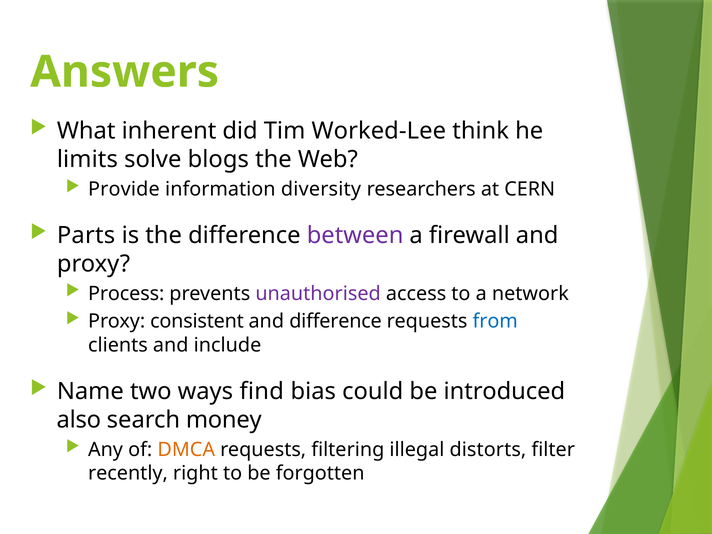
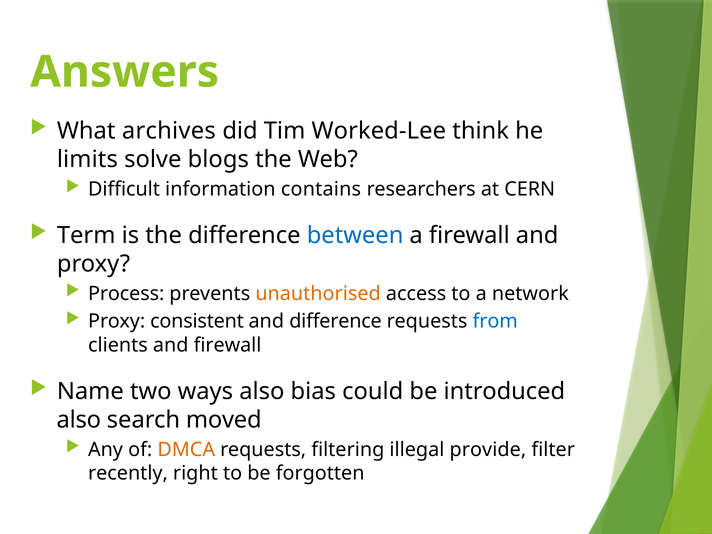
inherent: inherent -> archives
Provide: Provide -> Difficult
diversity: diversity -> contains
Parts: Parts -> Term
between colour: purple -> blue
unauthorised colour: purple -> orange
and include: include -> firewall
ways find: find -> also
money: money -> moved
distorts: distorts -> provide
